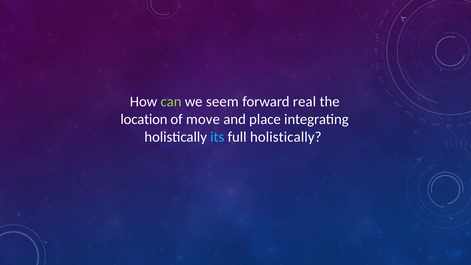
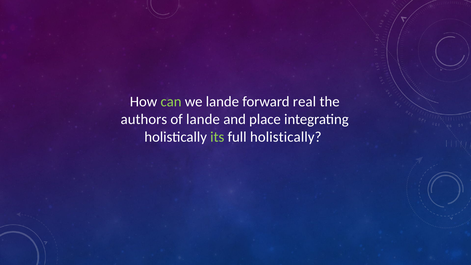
we seem: seem -> lande
location: location -> authors
of move: move -> lande
its colour: light blue -> light green
